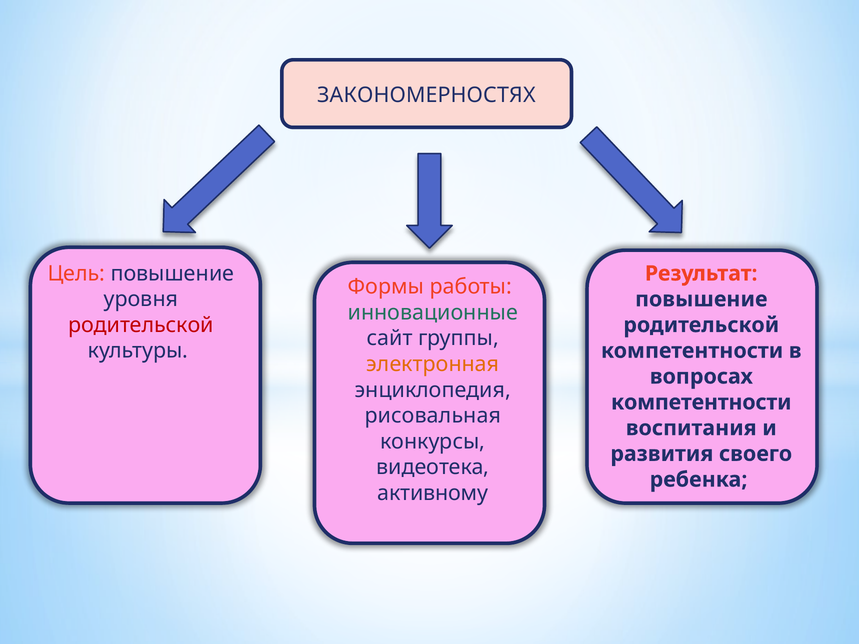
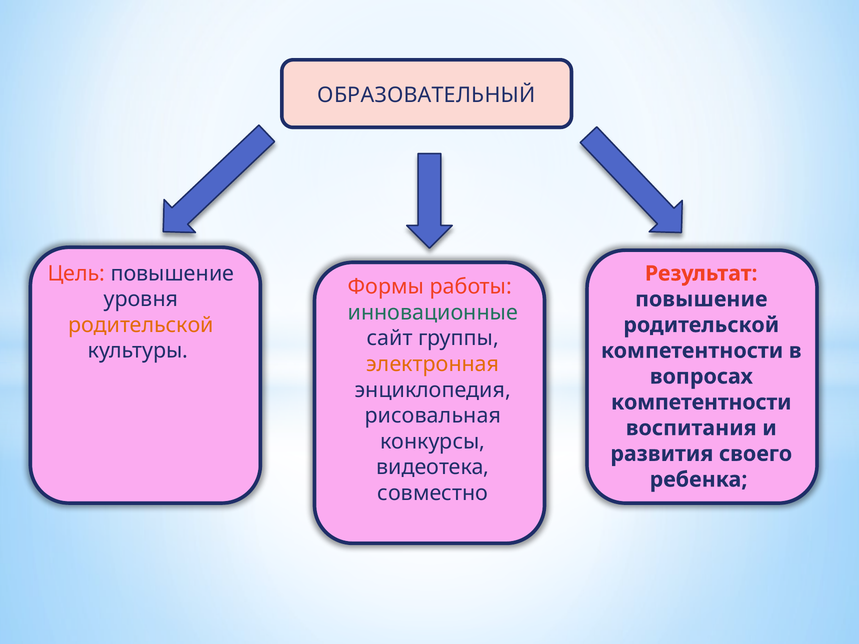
ЗАКОНОМЕРНОСТЯХ: ЗАКОНОМЕРНОСТЯХ -> ОБРАЗОВАТЕЛЬНЫЙ
родительской at (141, 325) colour: red -> orange
активному: активному -> совместно
